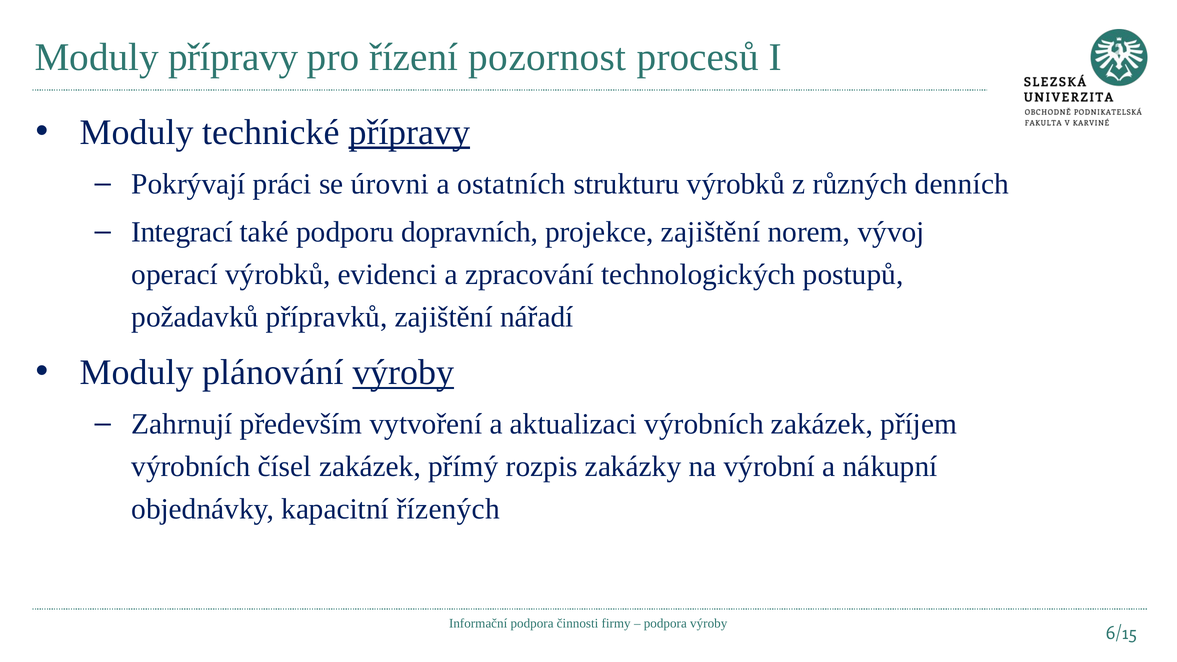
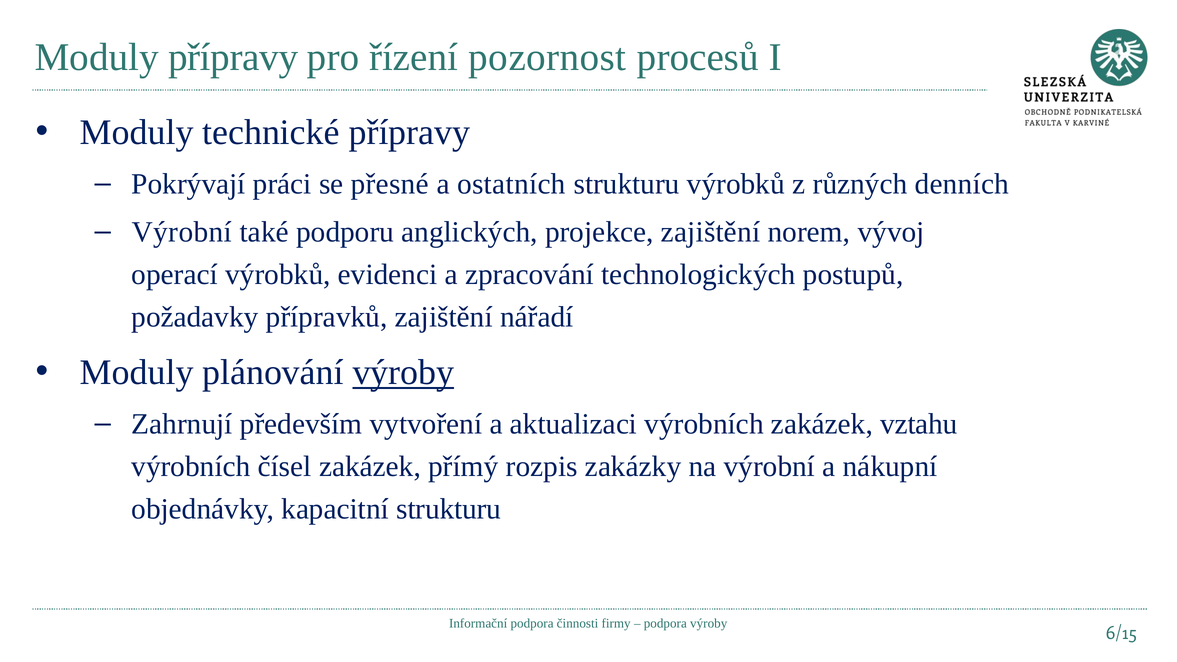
přípravy at (409, 132) underline: present -> none
úrovni: úrovni -> přesné
Integrací at (182, 232): Integrací -> Výrobní
dopravních: dopravních -> anglických
požadavků: požadavků -> požadavky
příjem: příjem -> vztahu
kapacitní řízených: řízených -> strukturu
